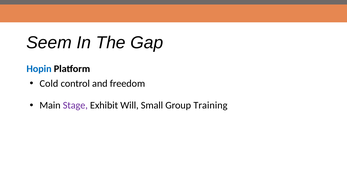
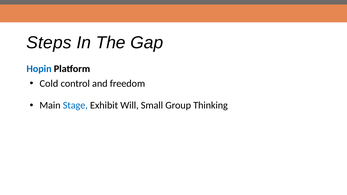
Seem: Seem -> Steps
Stage colour: purple -> blue
Training: Training -> Thinking
